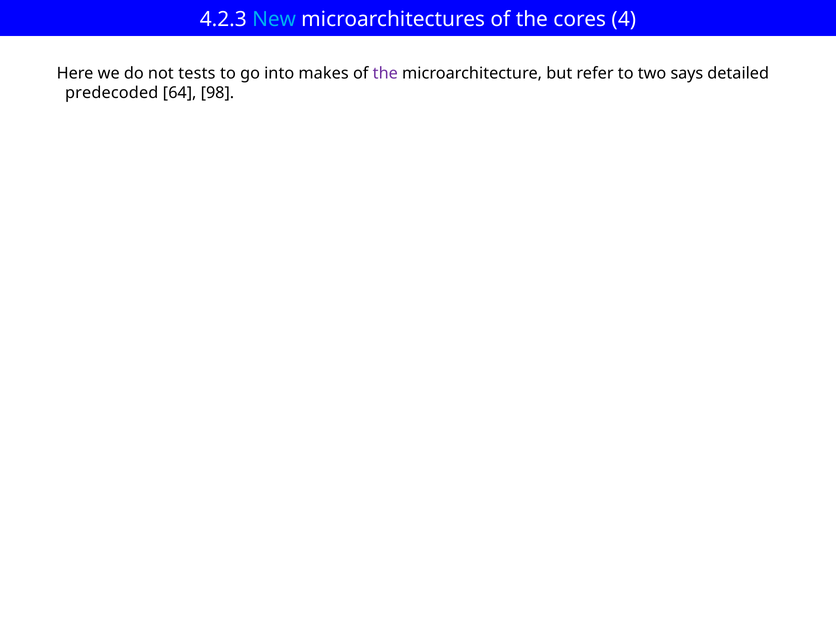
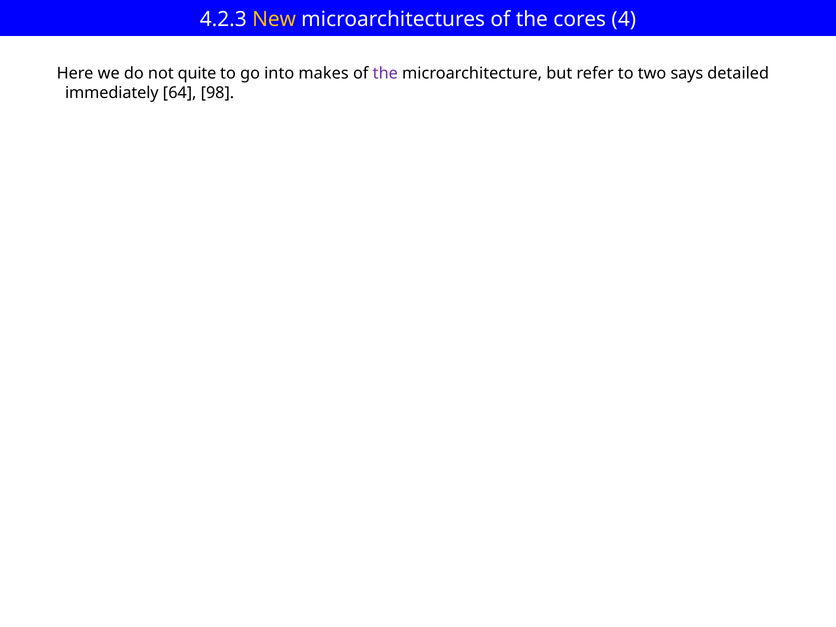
New colour: light blue -> yellow
tests: tests -> quite
predecoded: predecoded -> immediately
